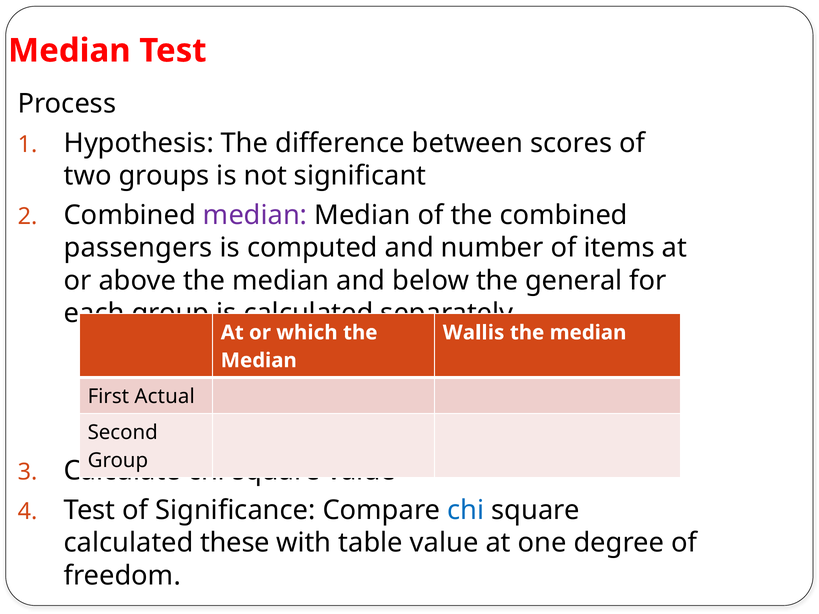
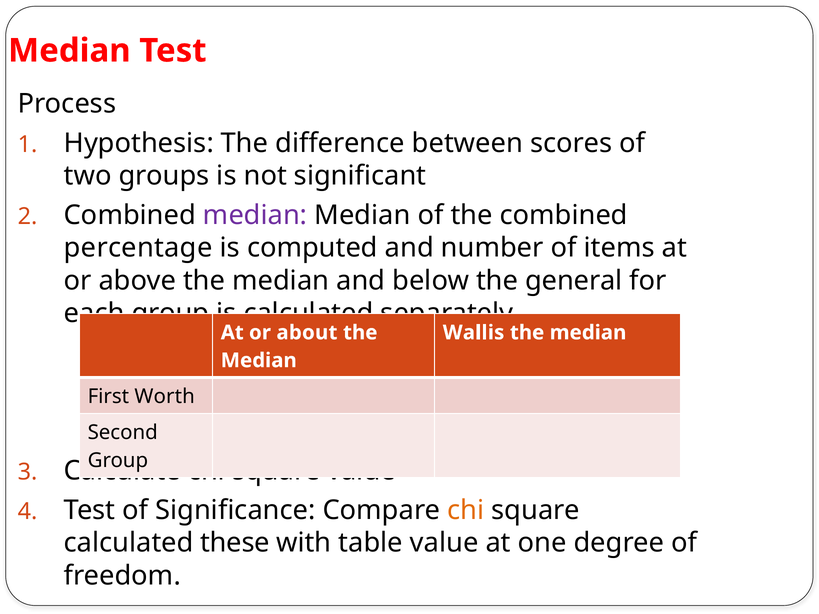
passengers: passengers -> percentage
which: which -> about
Actual: Actual -> Worth
chi at (466, 510) colour: blue -> orange
